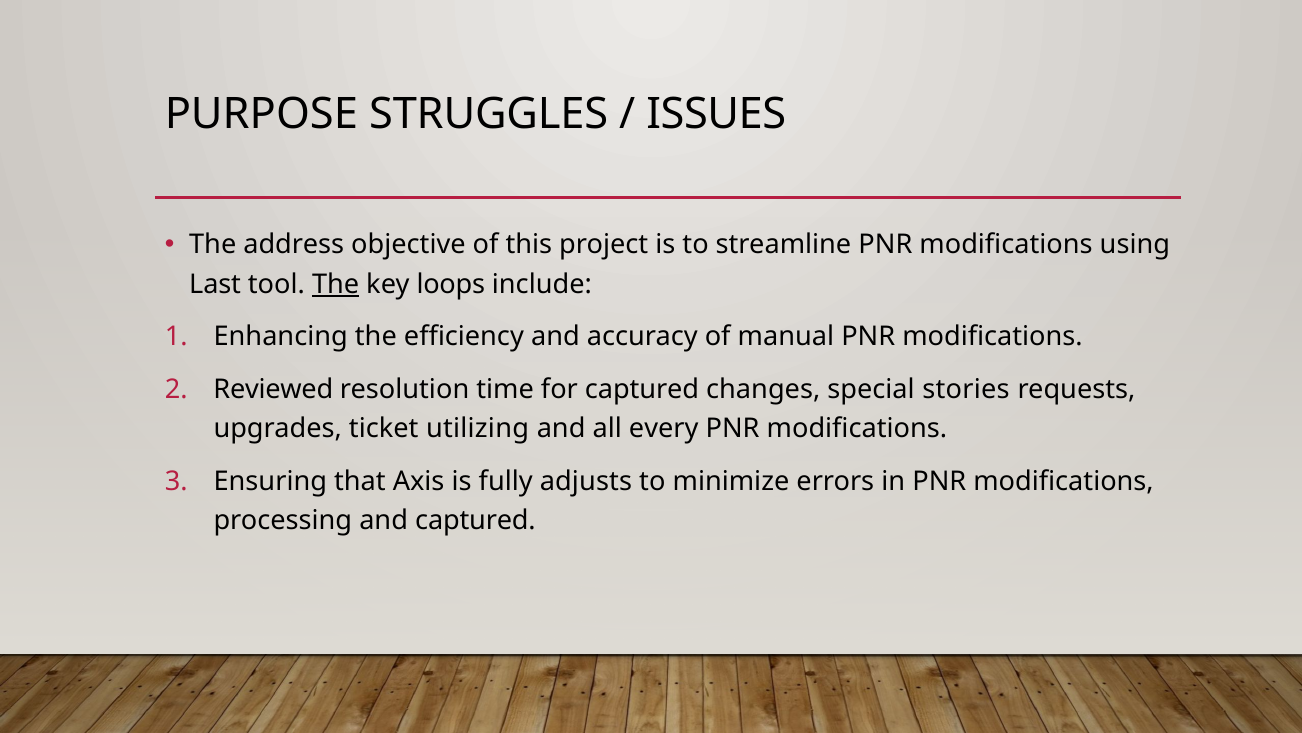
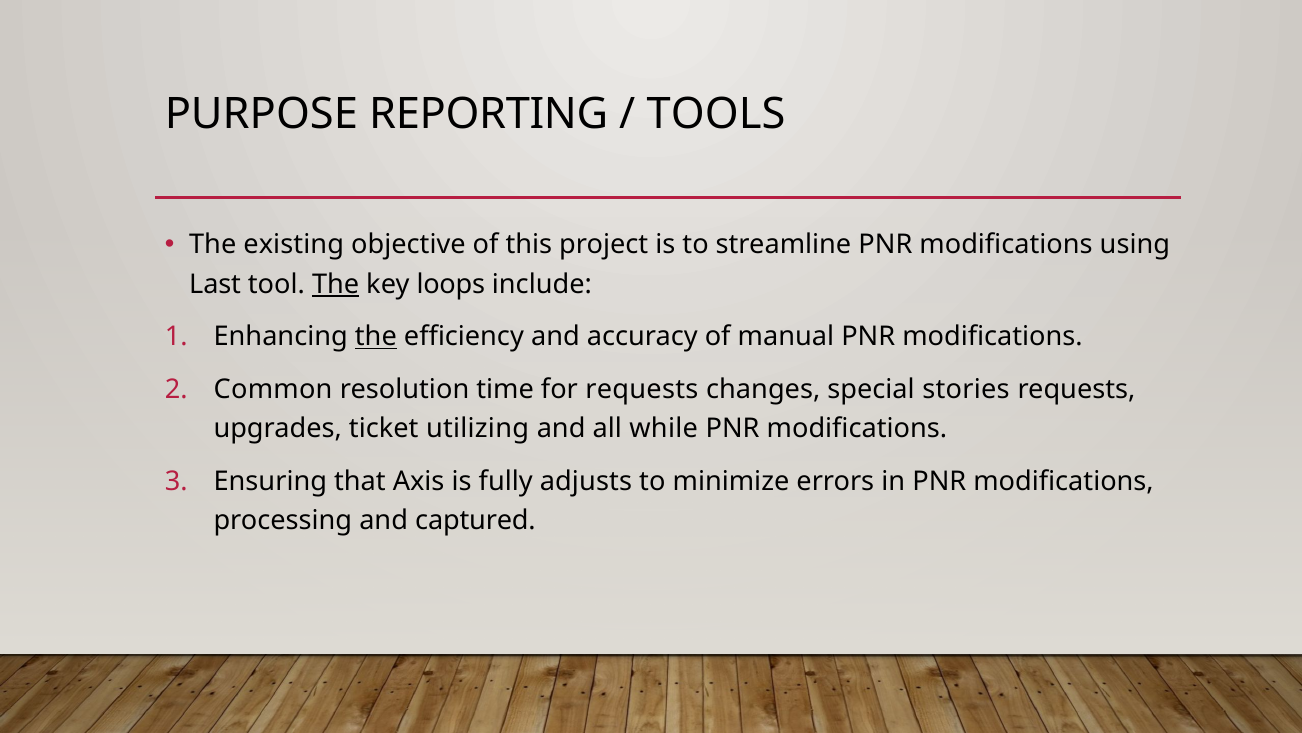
STRUGGLES: STRUGGLES -> REPORTING
ISSUES: ISSUES -> TOOLS
address: address -> existing
the at (376, 337) underline: none -> present
Reviewed: Reviewed -> Common
for captured: captured -> requests
every: every -> while
